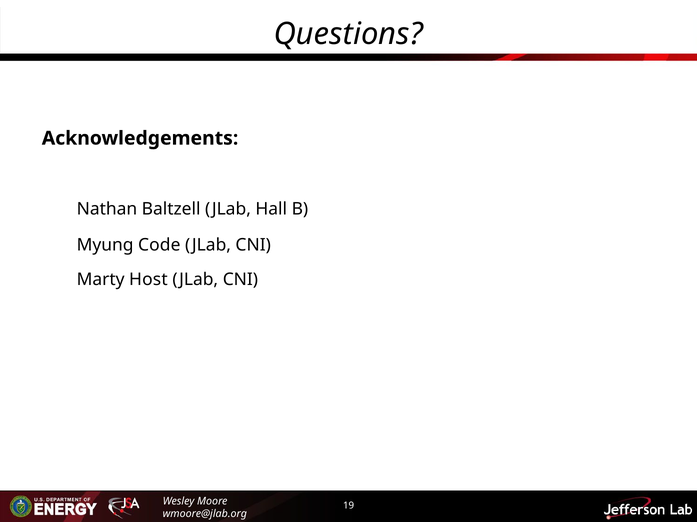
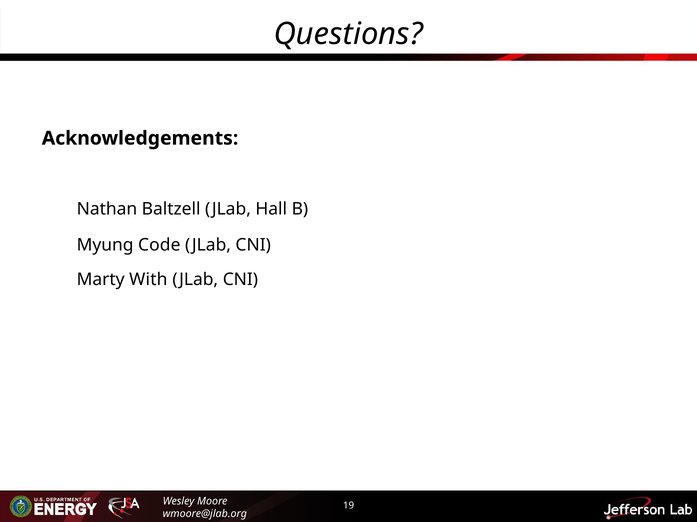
Host: Host -> With
